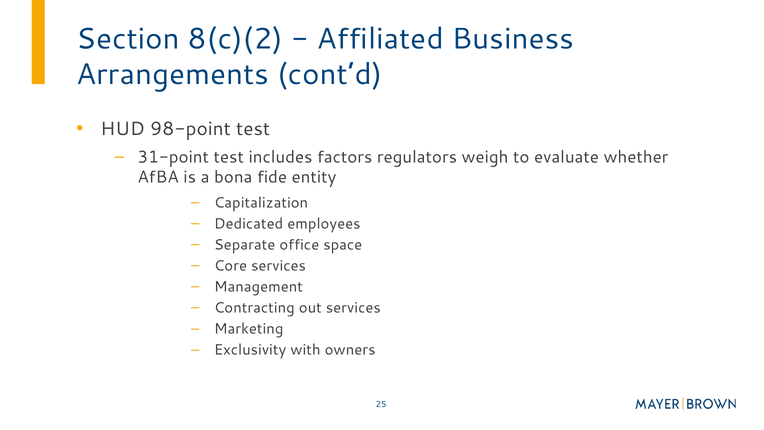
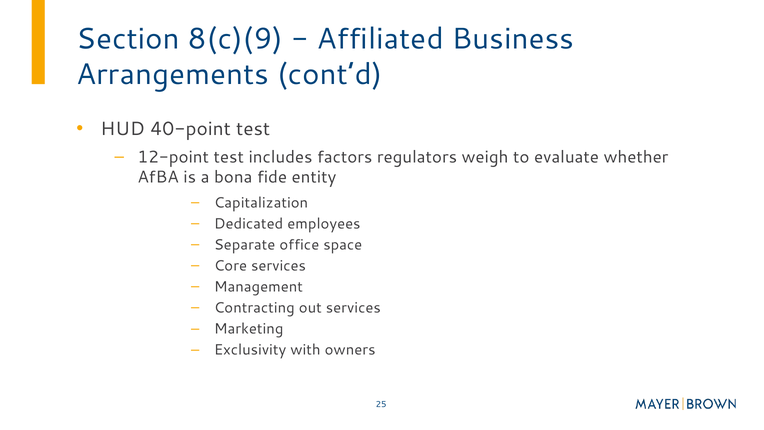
8(c)(2: 8(c)(2 -> 8(c)(9
98-point: 98-point -> 40-point
31-point: 31-point -> 12-point
